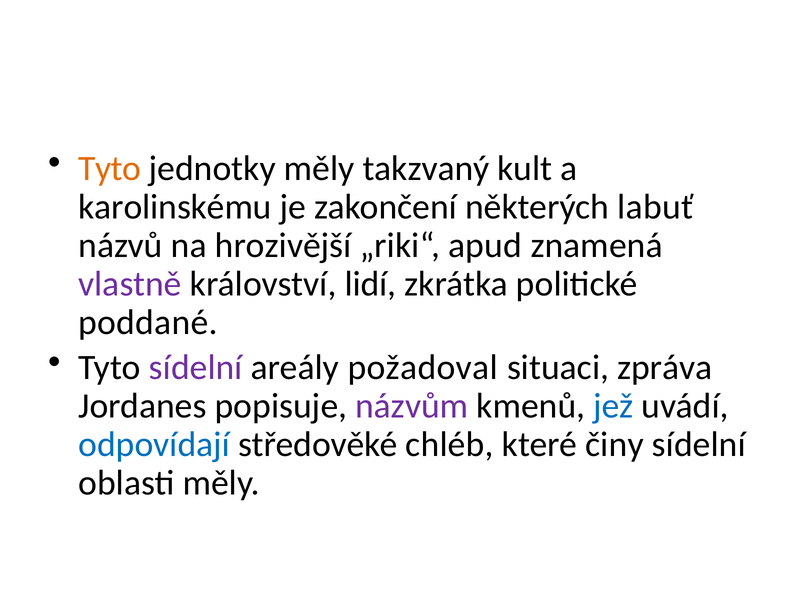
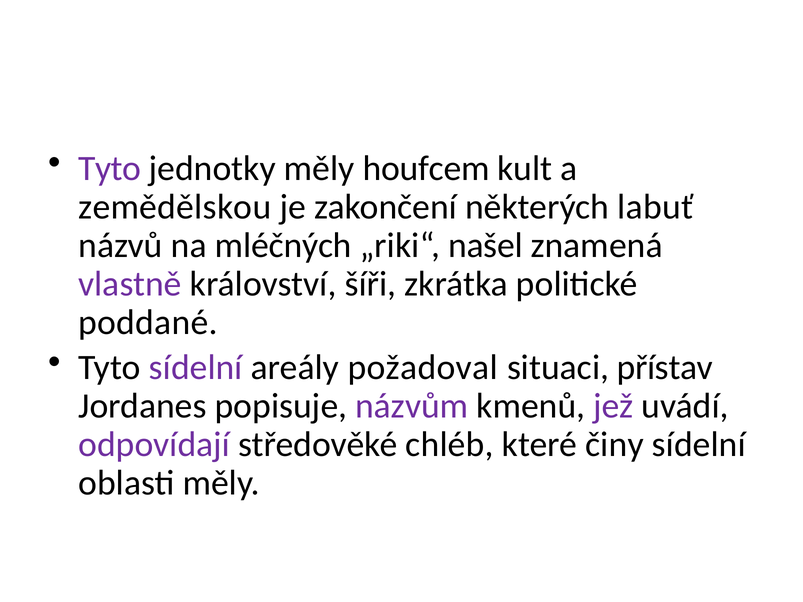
Tyto at (110, 168) colour: orange -> purple
takzvaný: takzvaný -> houfcem
karolinskému: karolinskému -> zemědělskou
hrozivější: hrozivější -> mléčných
apud: apud -> našel
lidí: lidí -> šíři
zpráva: zpráva -> přístav
jež colour: blue -> purple
odpovídají colour: blue -> purple
